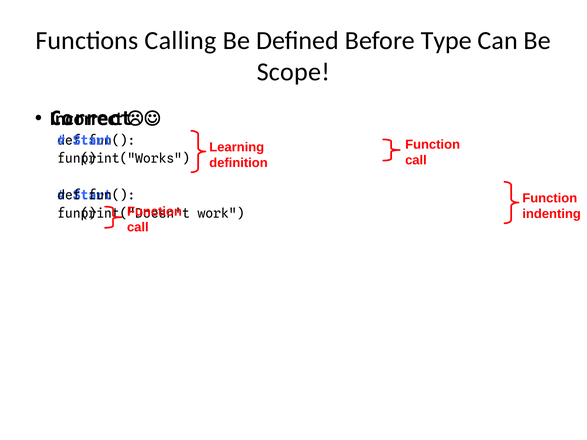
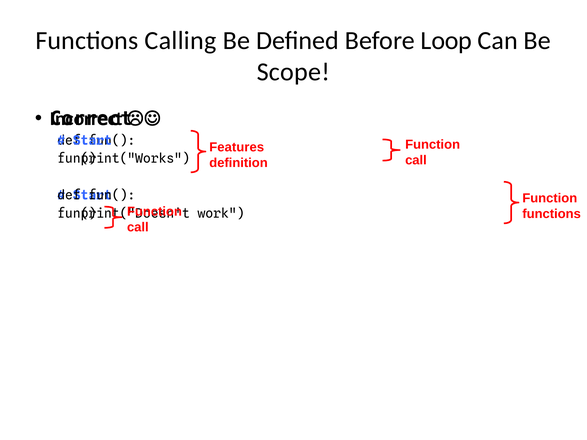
Type: Type -> Loop
Learning: Learning -> Features
indenting at (552, 214): indenting -> functions
